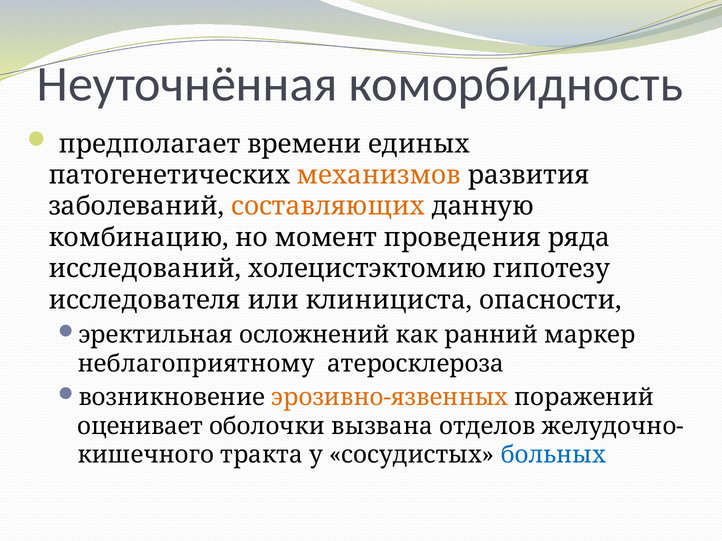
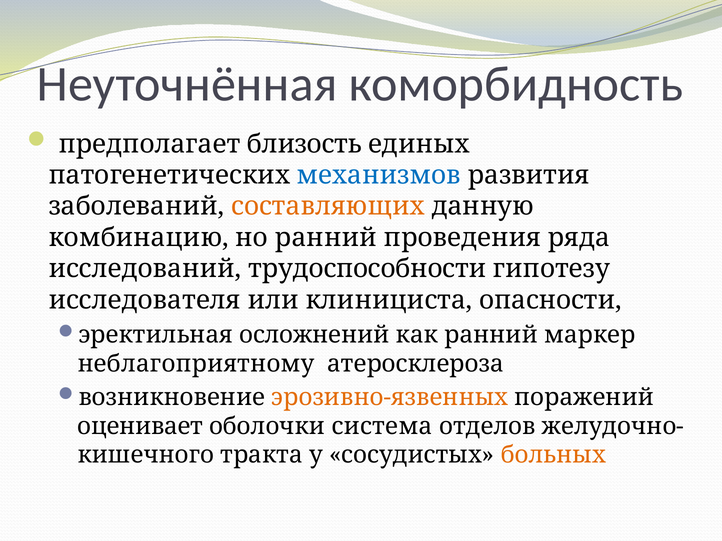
времени: времени -> близость
механизмов colour: orange -> blue
но момент: момент -> ранний
холецистэктомию: холецистэктомию -> трудоспособности
вызвана: вызвана -> система
больных colour: blue -> orange
